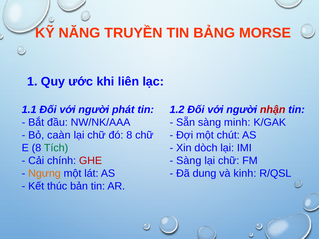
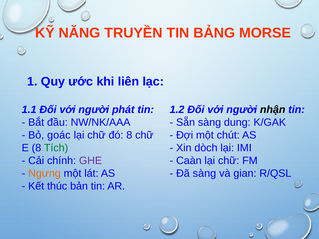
nhận colour: red -> black
minh: minh -> dung
caàn: caàn -> goác
GHE colour: red -> purple
Sàng at (189, 161): Sàng -> Caàn
Đã dung: dung -> sàng
kinh: kinh -> gian
